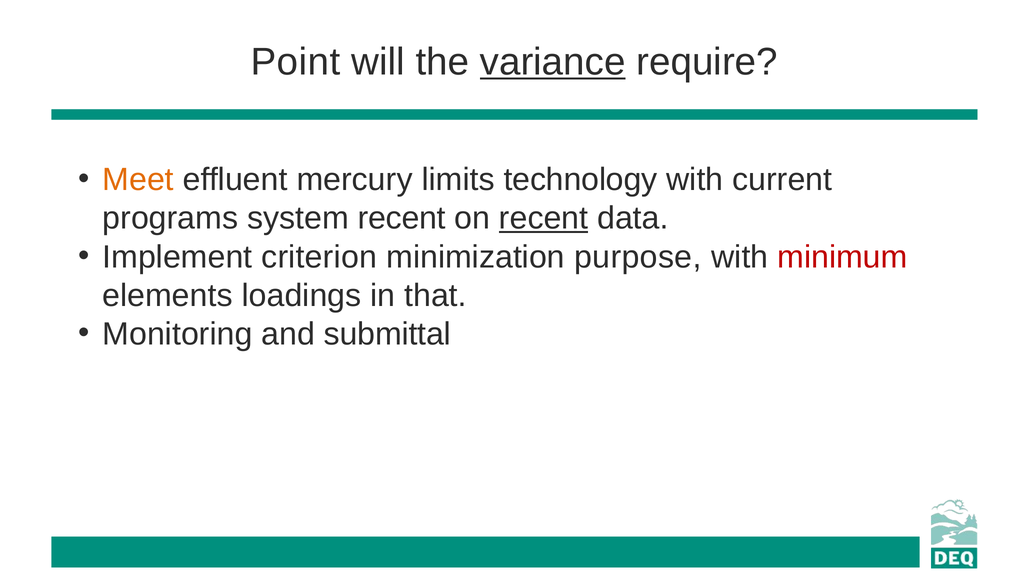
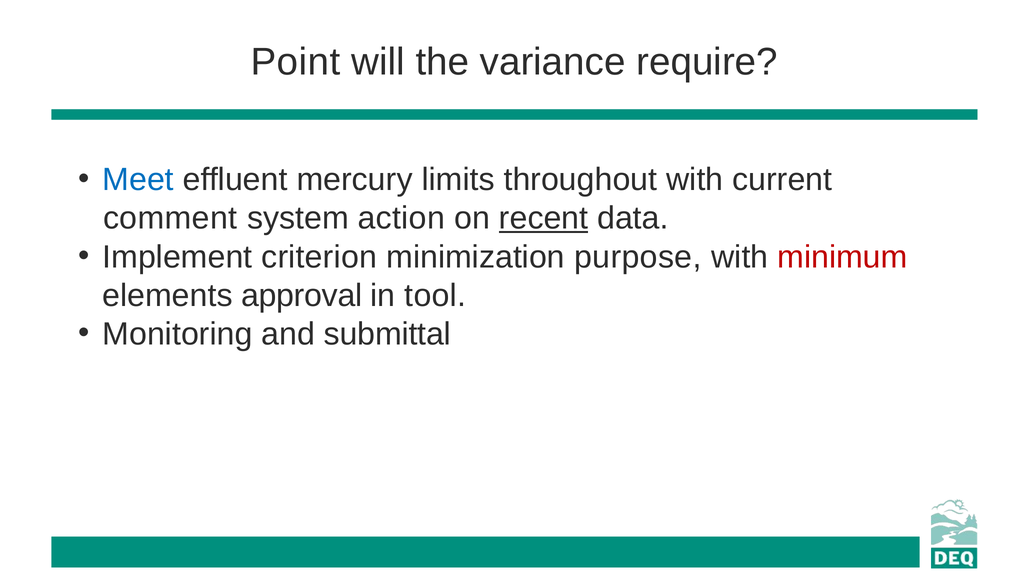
variance underline: present -> none
Meet colour: orange -> blue
technology: technology -> throughout
programs: programs -> comment
system recent: recent -> action
loadings: loadings -> approval
that: that -> tool
